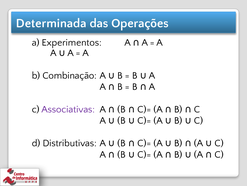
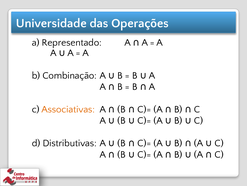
Determinada: Determinada -> Universidade
Experimentos: Experimentos -> Representado
Associativas colour: purple -> orange
